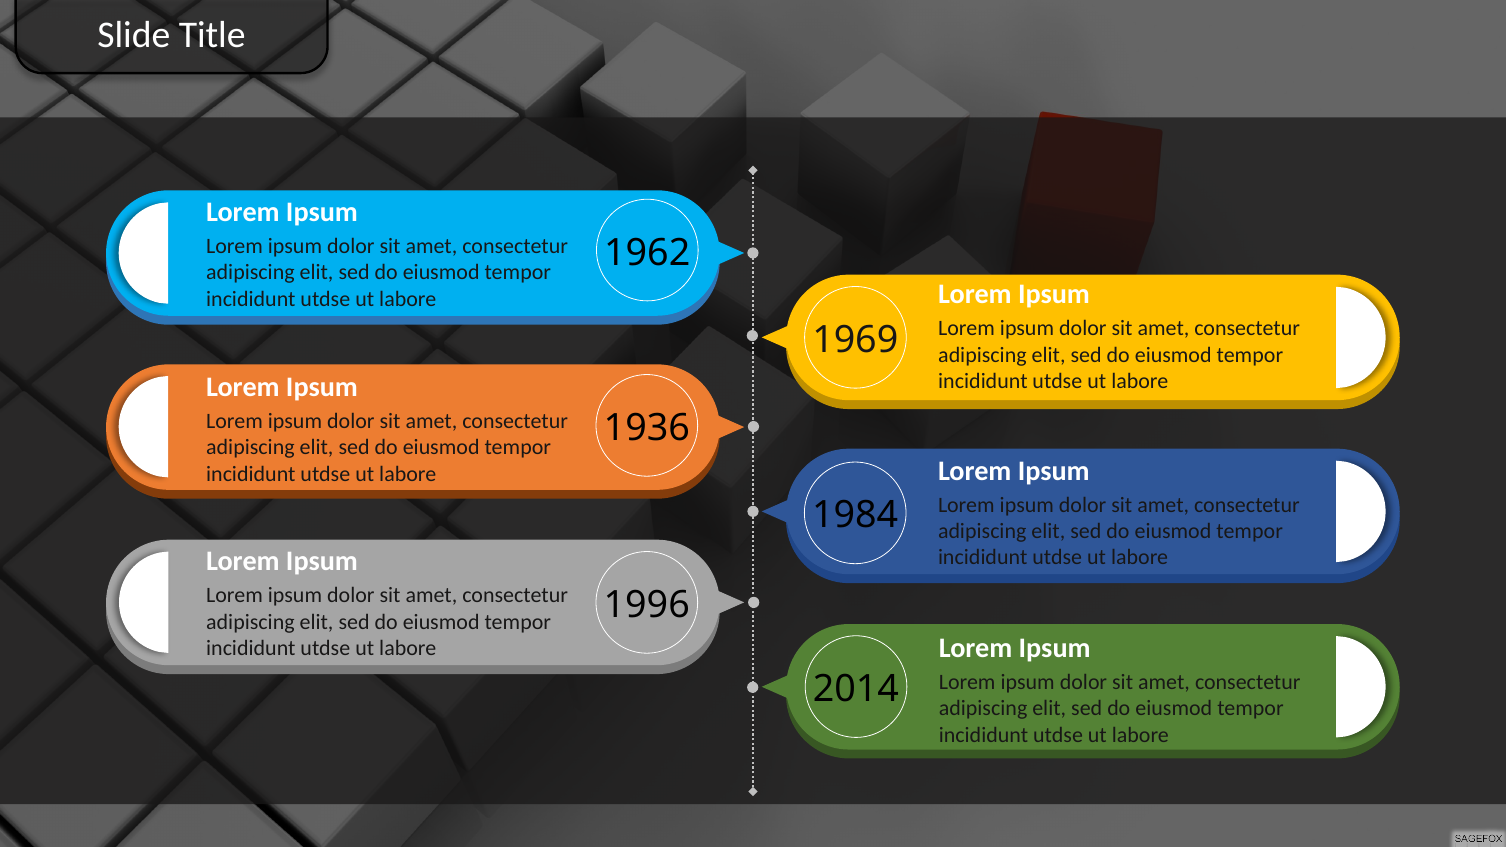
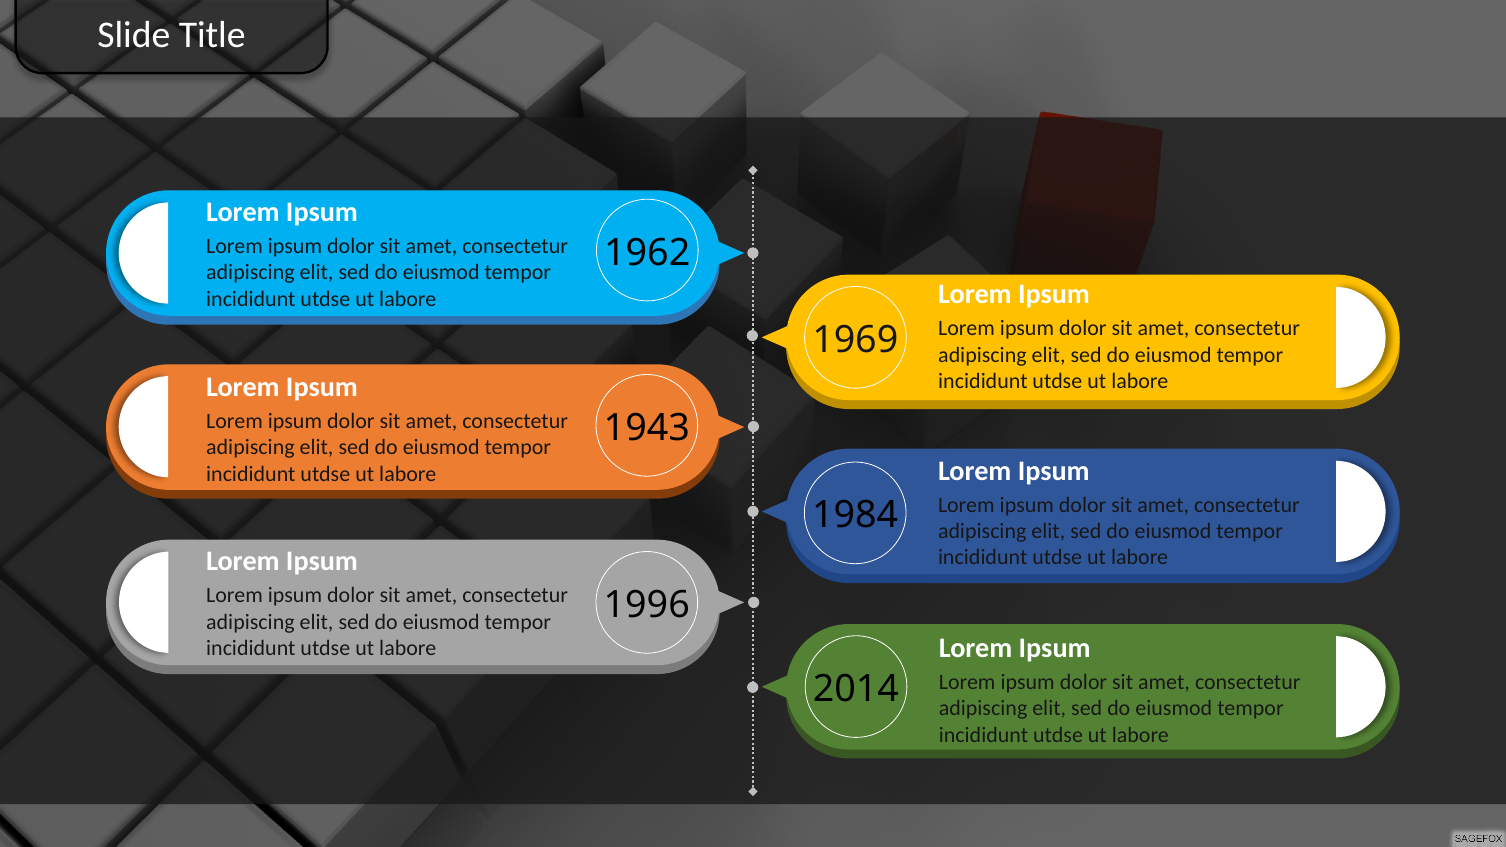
1936: 1936 -> 1943
